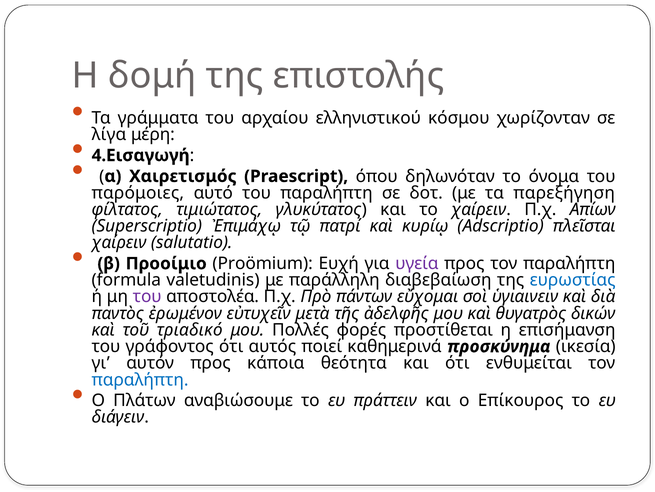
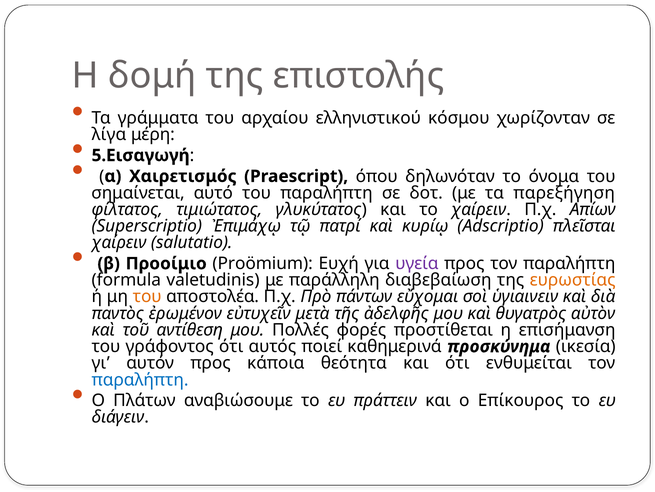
4.Εισαγωγή: 4.Εισαγωγή -> 5.Εισαγωγή
παρόμοιες: παρόμοιες -> σημαίνεται
ευρωστίας colour: blue -> orange
του at (147, 296) colour: purple -> orange
δικών: δικών -> αὐτὸν
τριαδικό: τριαδικό -> αντίθεση
